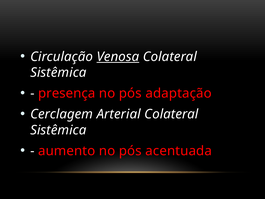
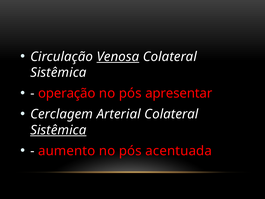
presença: presença -> operação
adaptação: adaptação -> apresentar
Sistêmica at (58, 130) underline: none -> present
